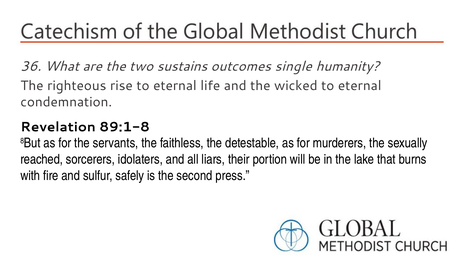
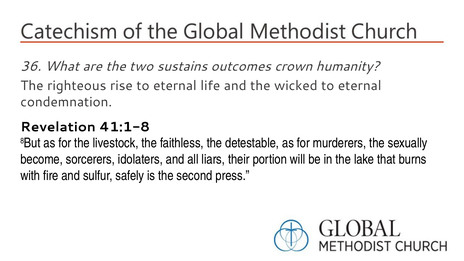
single: single -> crown
89:1-8: 89:1-8 -> 41:1-8
servants: servants -> livestock
reached: reached -> become
